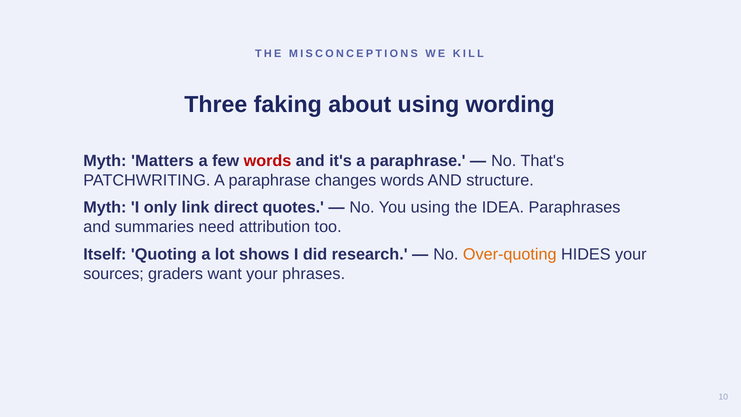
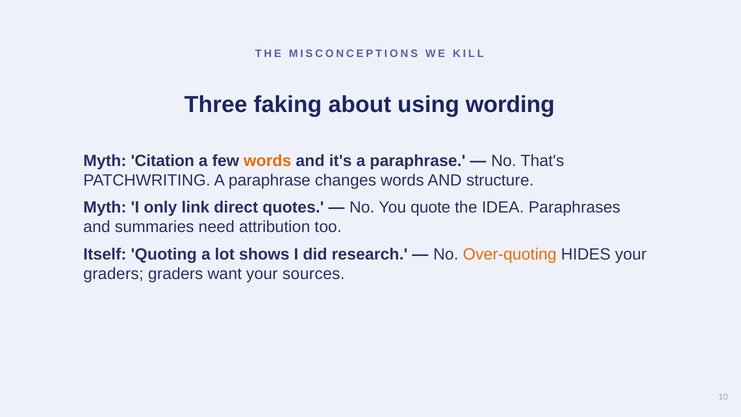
Matters: Matters -> Citation
words at (268, 161) colour: red -> orange
You using: using -> quote
sources at (114, 274): sources -> graders
phrases: phrases -> sources
